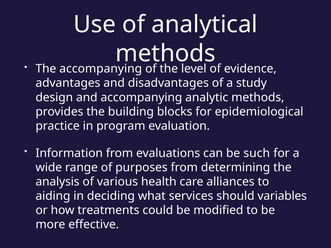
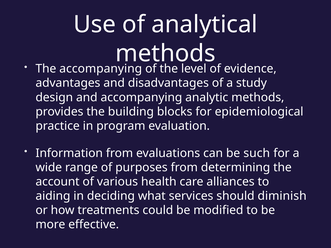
analysis: analysis -> account
variables: variables -> diminish
